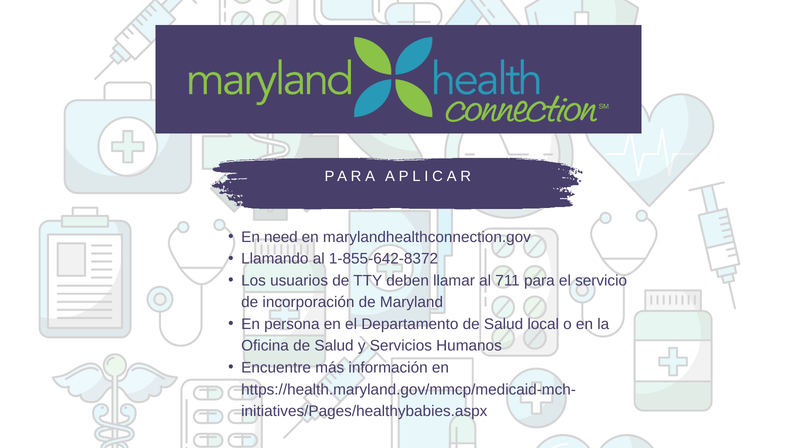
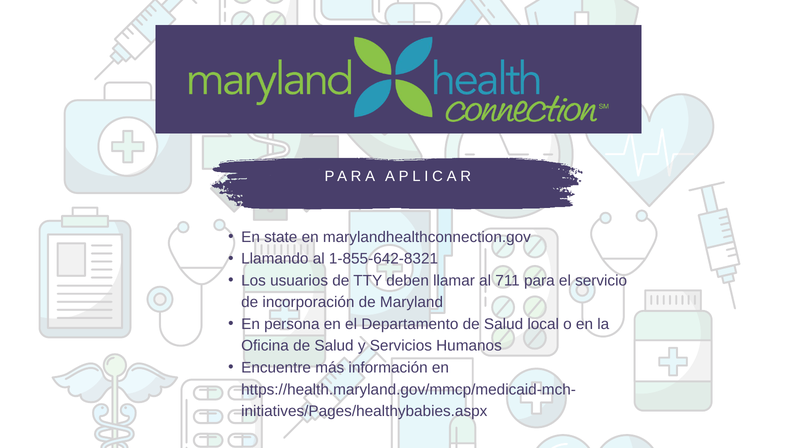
need: need -> state
1-855-642-8372: 1-855-642-8372 -> 1-855-642-8321
